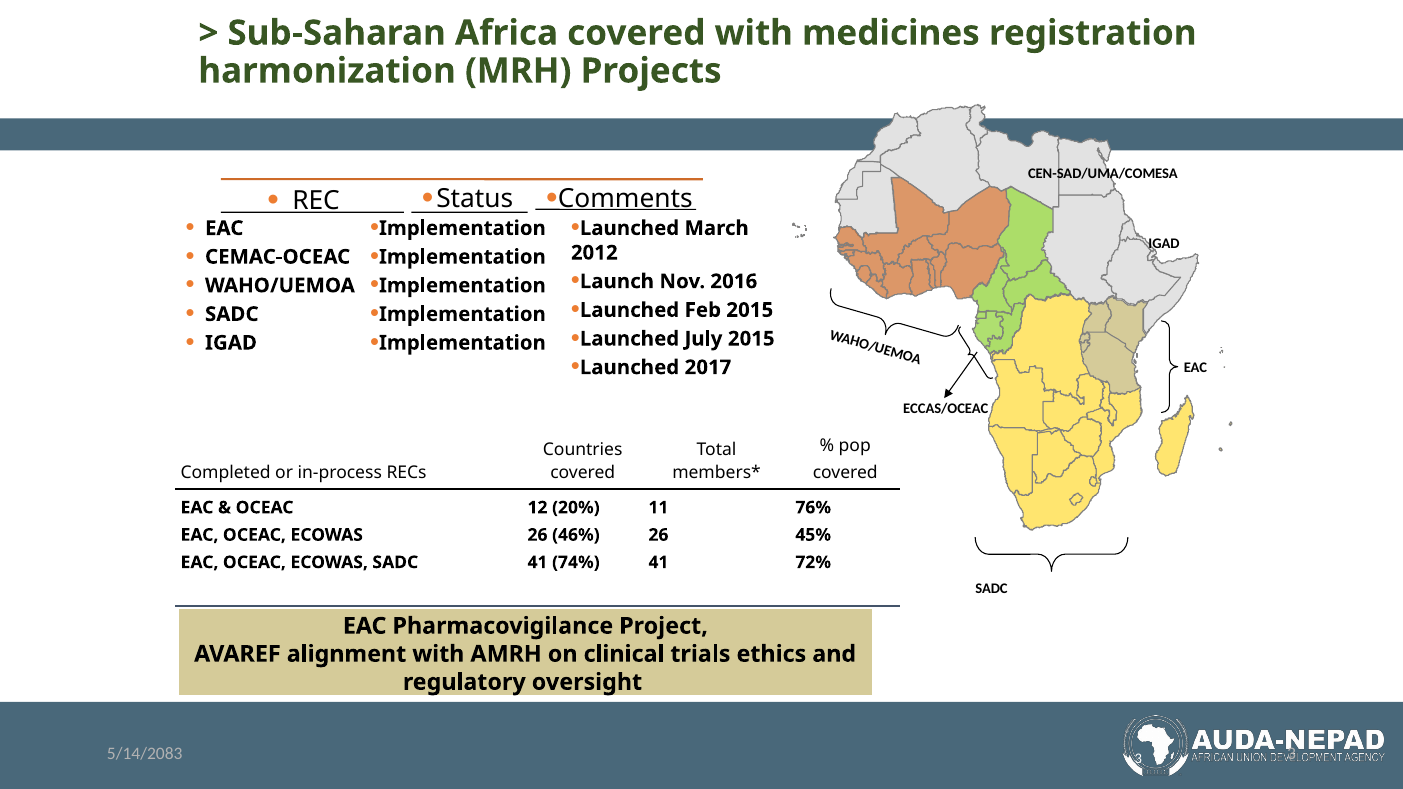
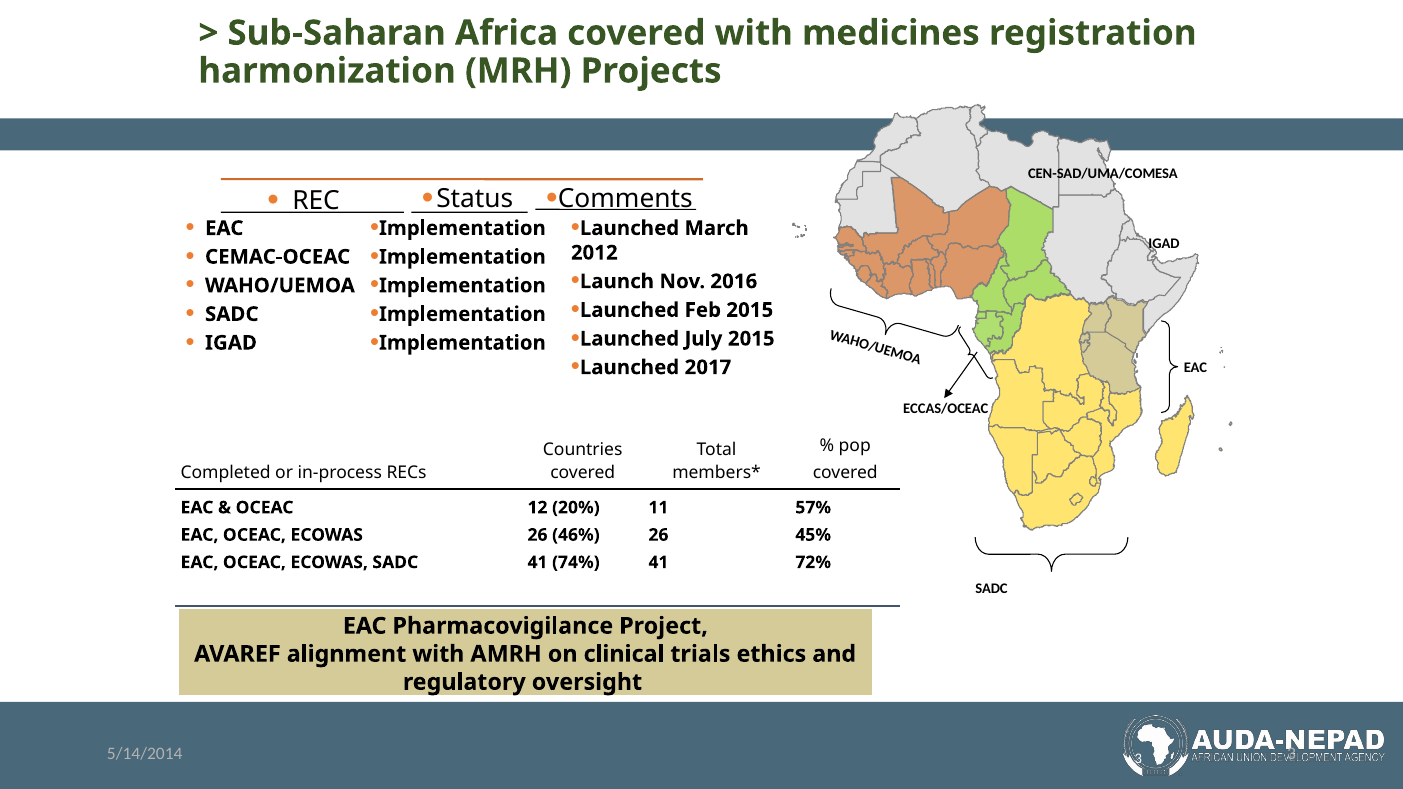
76%: 76% -> 57%
5/14/2083: 5/14/2083 -> 5/14/2014
